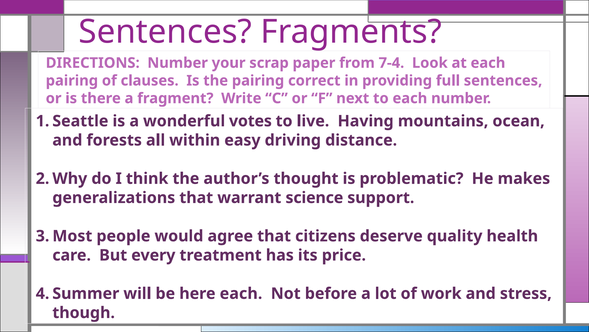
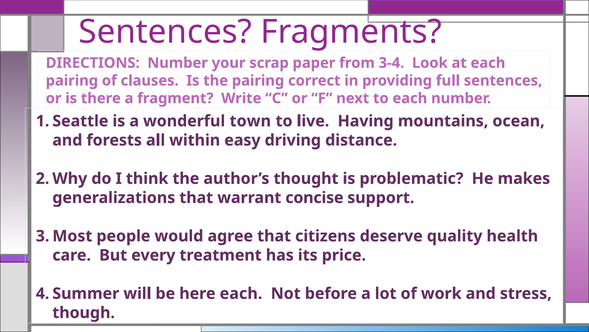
7-4: 7-4 -> 3-4
votes: votes -> town
science: science -> concise
